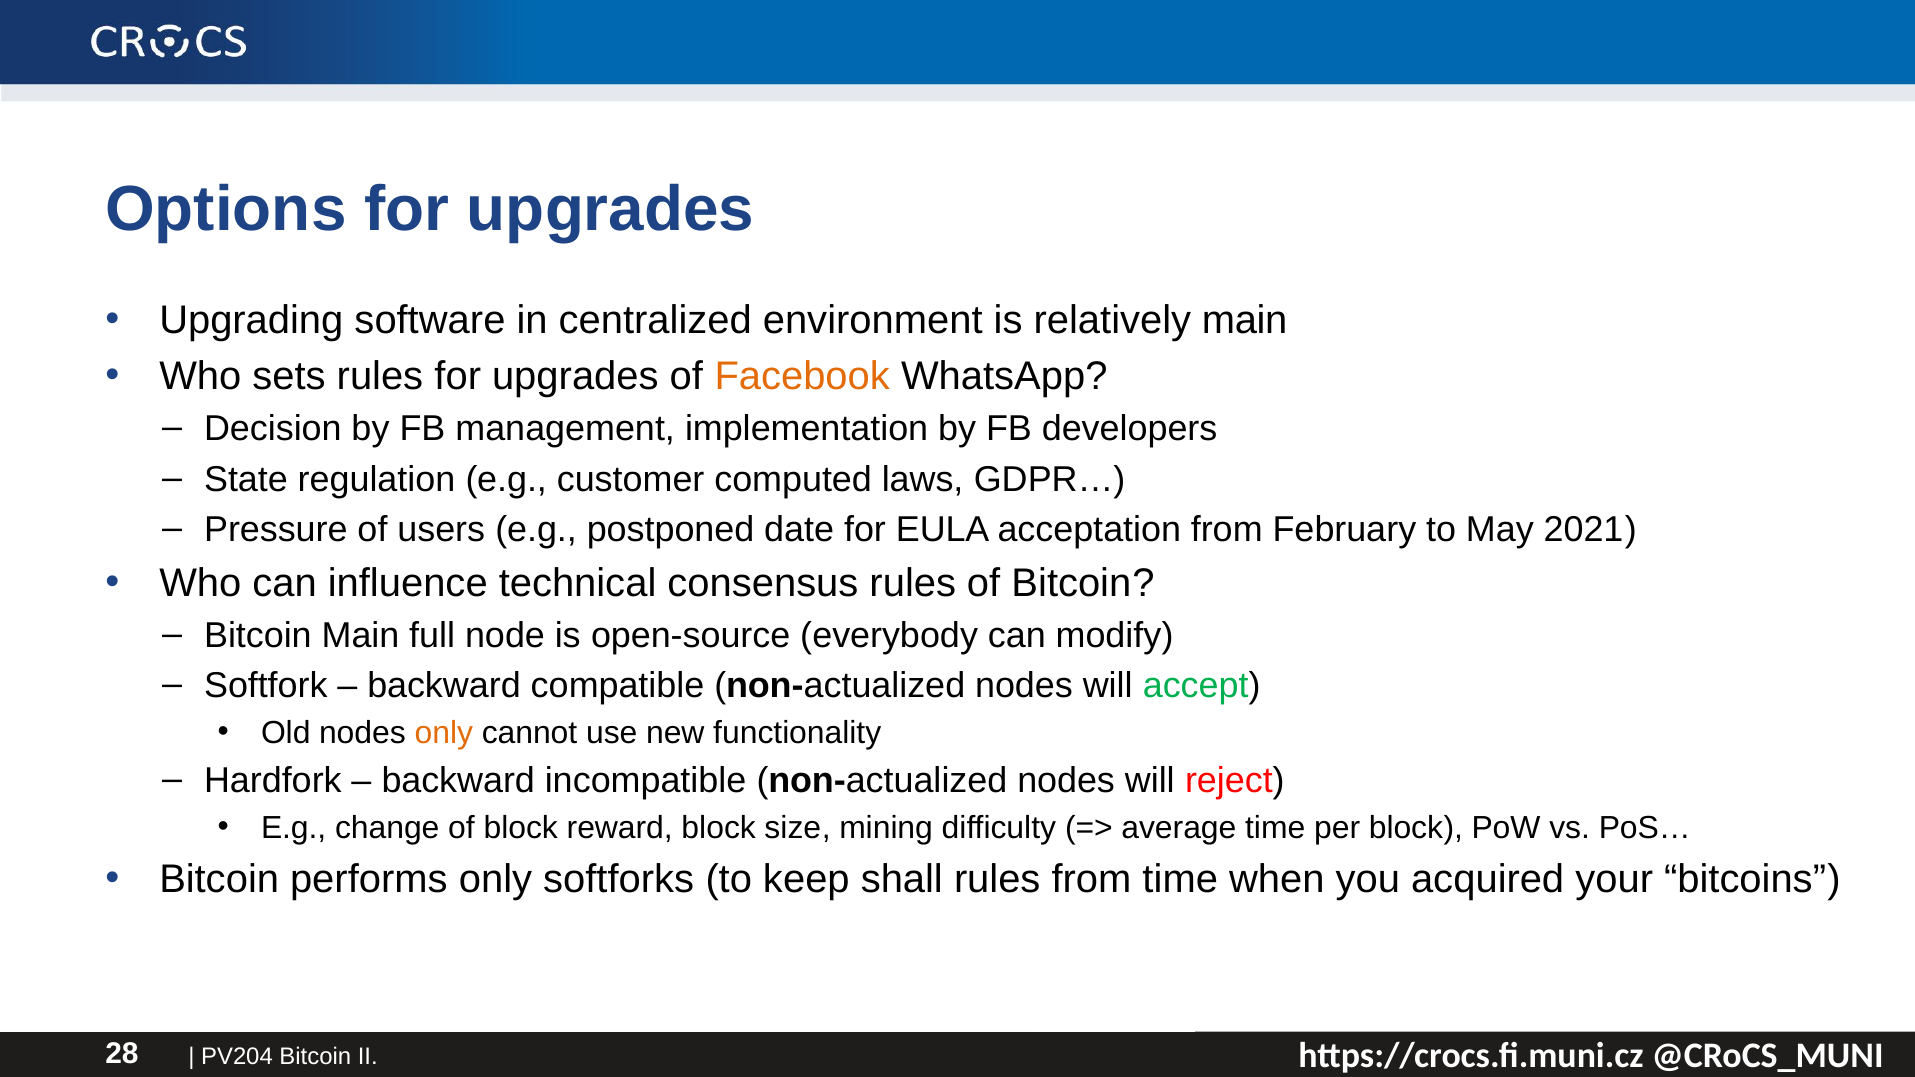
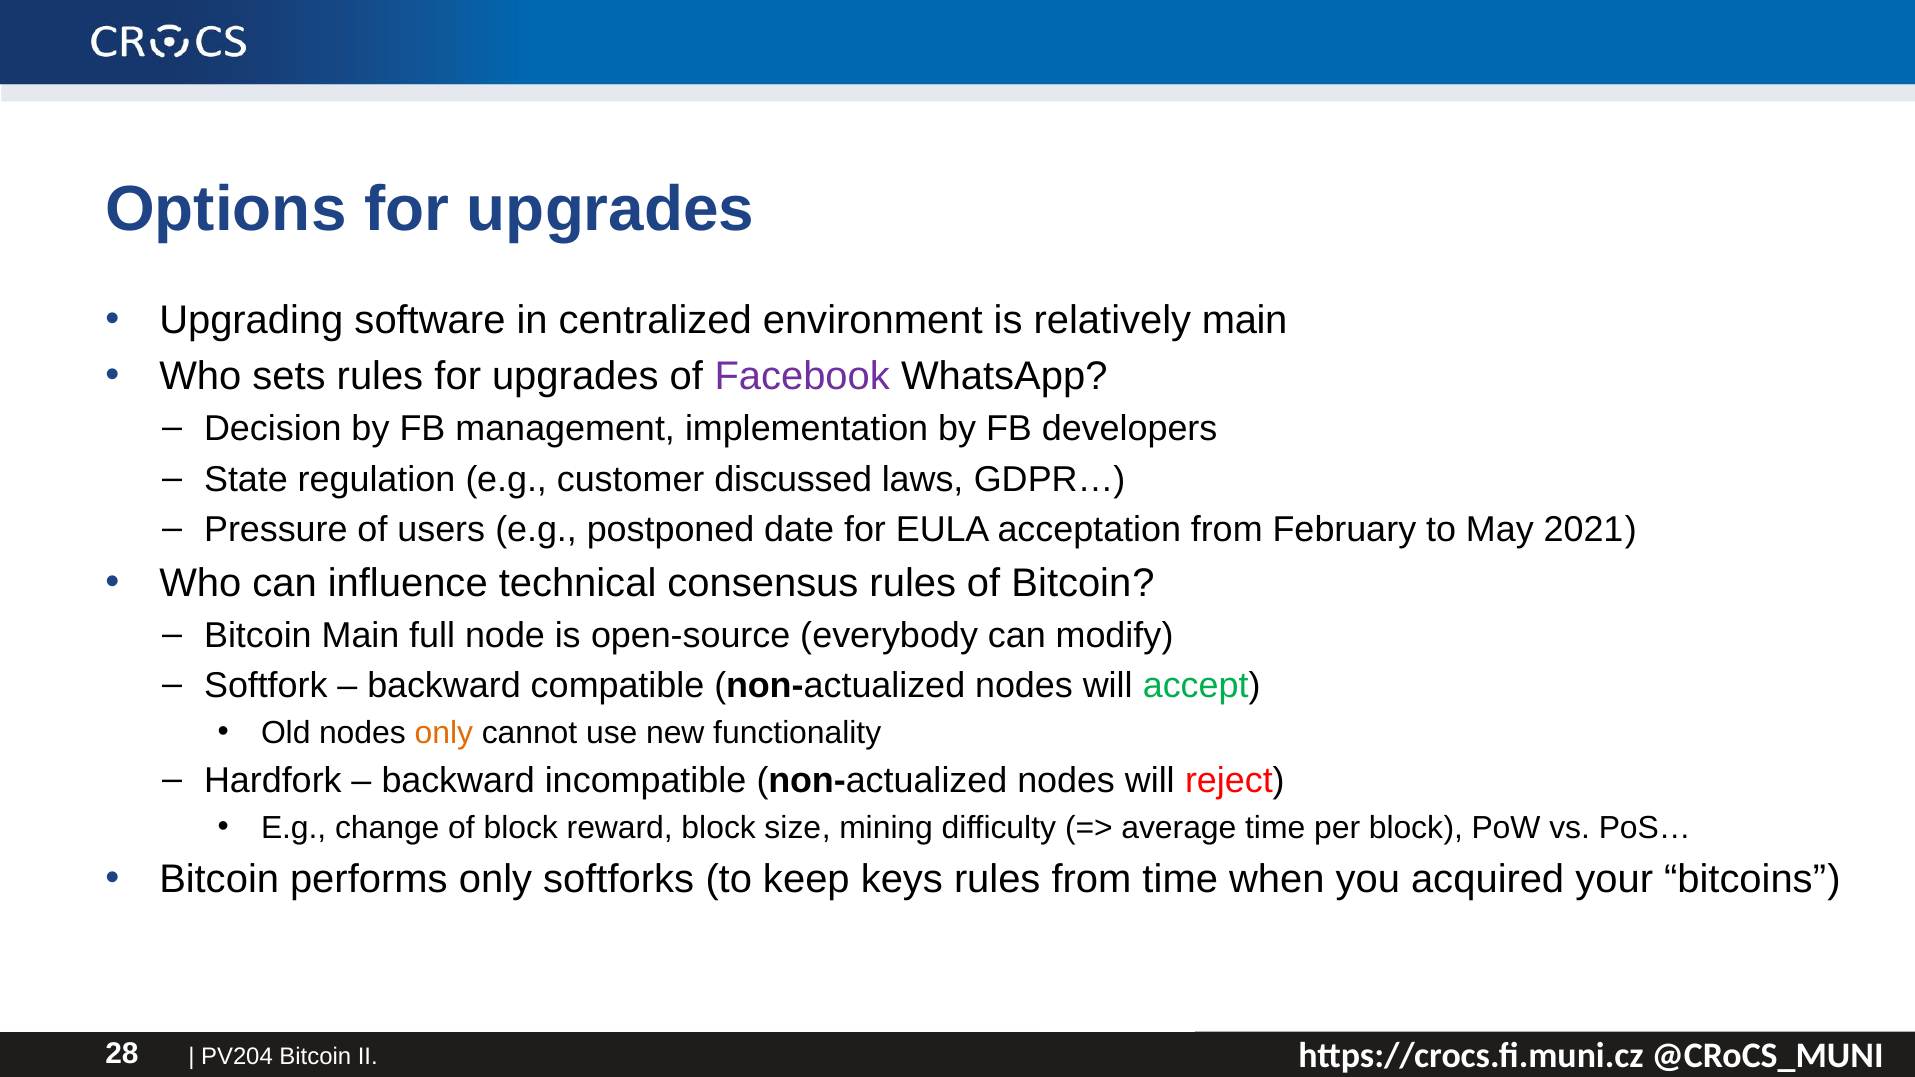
Facebook colour: orange -> purple
computed: computed -> discussed
shall: shall -> keys
